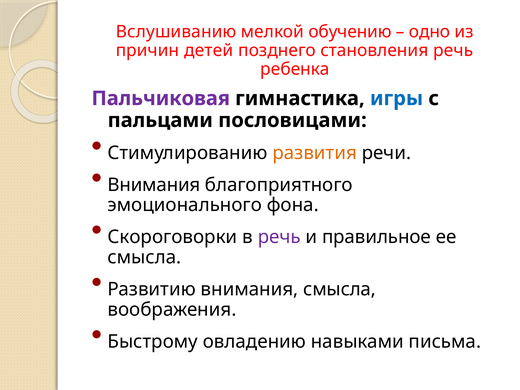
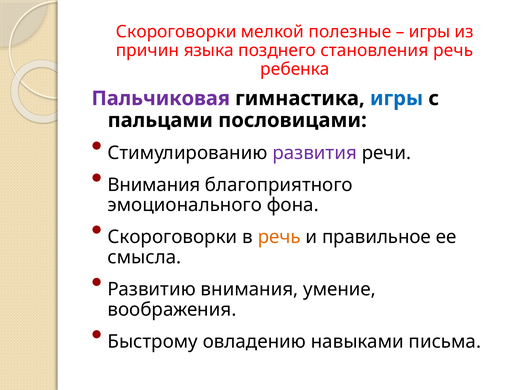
Вслушиванию at (176, 32): Вслушиванию -> Скороговорки
обучению: обучению -> полезные
одно at (430, 32): одно -> игры
детей: детей -> языка
развития colour: orange -> purple
речь at (279, 237) colour: purple -> orange
внимания смысла: смысла -> умение
